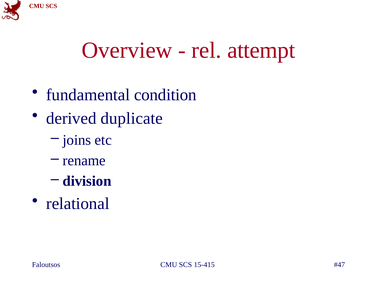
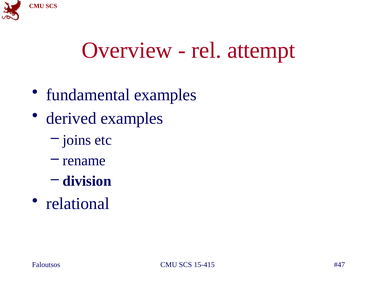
fundamental condition: condition -> examples
derived duplicate: duplicate -> examples
